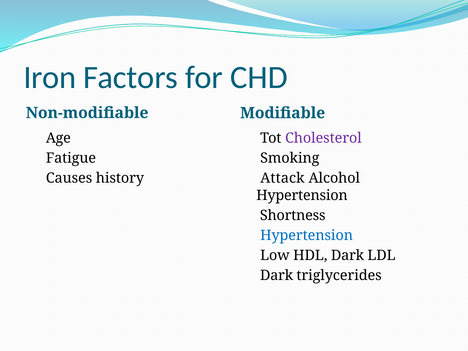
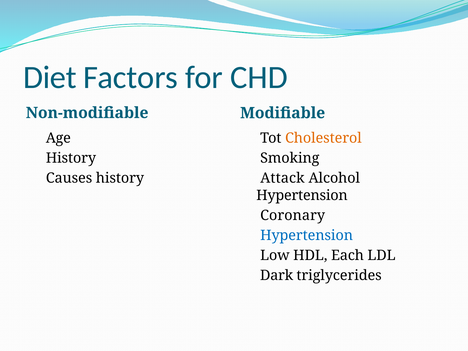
Iron: Iron -> Diet
Cholesterol colour: purple -> orange
Fatigue at (71, 158): Fatigue -> History
Shortness: Shortness -> Coronary
HDL Dark: Dark -> Each
